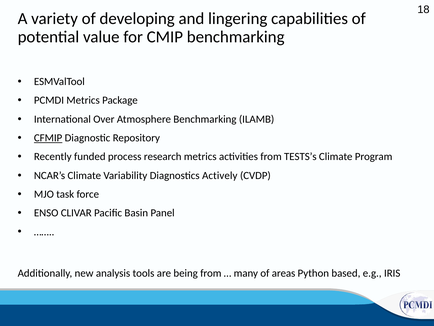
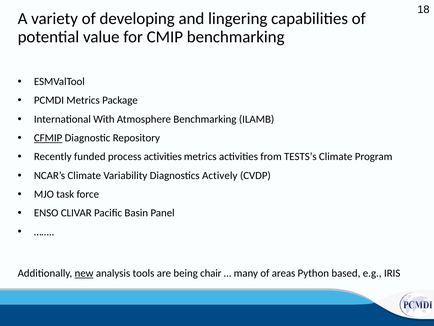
Over: Over -> With
process research: research -> activities
new underline: none -> present
being from: from -> chair
